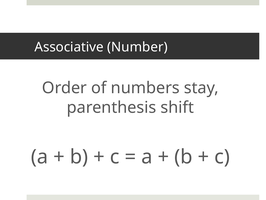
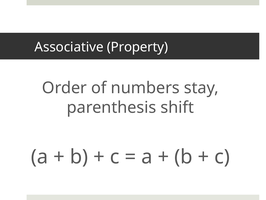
Number: Number -> Property
